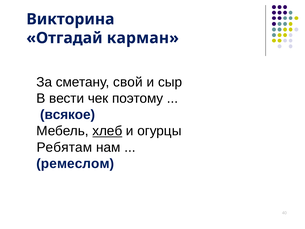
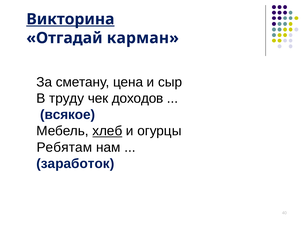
Викторина underline: none -> present
свой: свой -> цена
вести: вести -> труду
поэтому: поэтому -> доходов
ремеслом: ремеслом -> заработок
